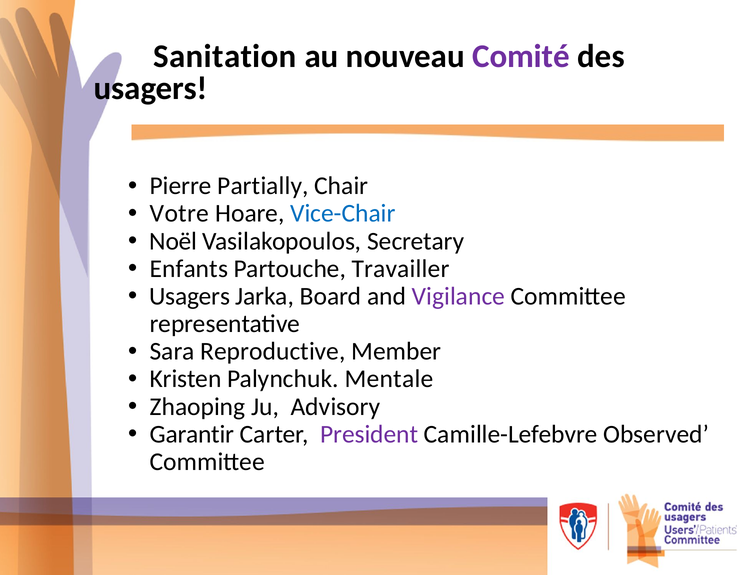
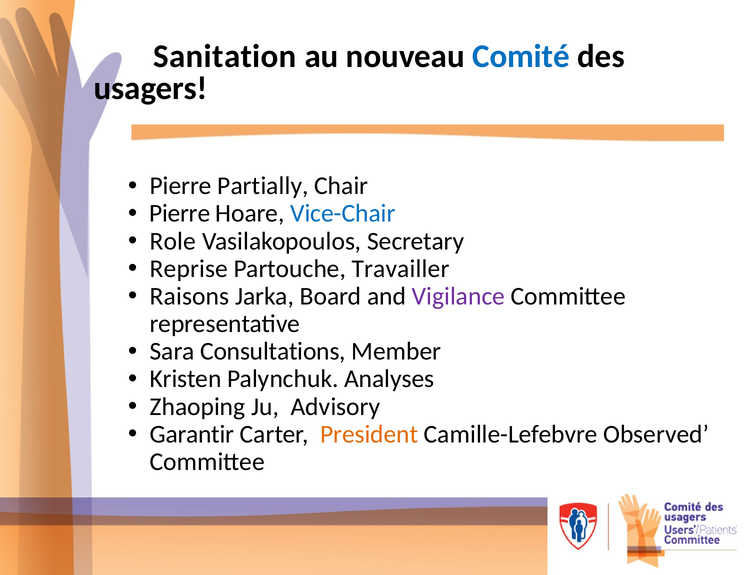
Comité colour: purple -> blue
Votre at (180, 213): Votre -> Pierre
Noël: Noël -> Role
Enfants: Enfants -> Reprise
Usagers at (190, 296): Usagers -> Raisons
Reproductive: Reproductive -> Consultations
Mentale: Mentale -> Analyses
President colour: purple -> orange
